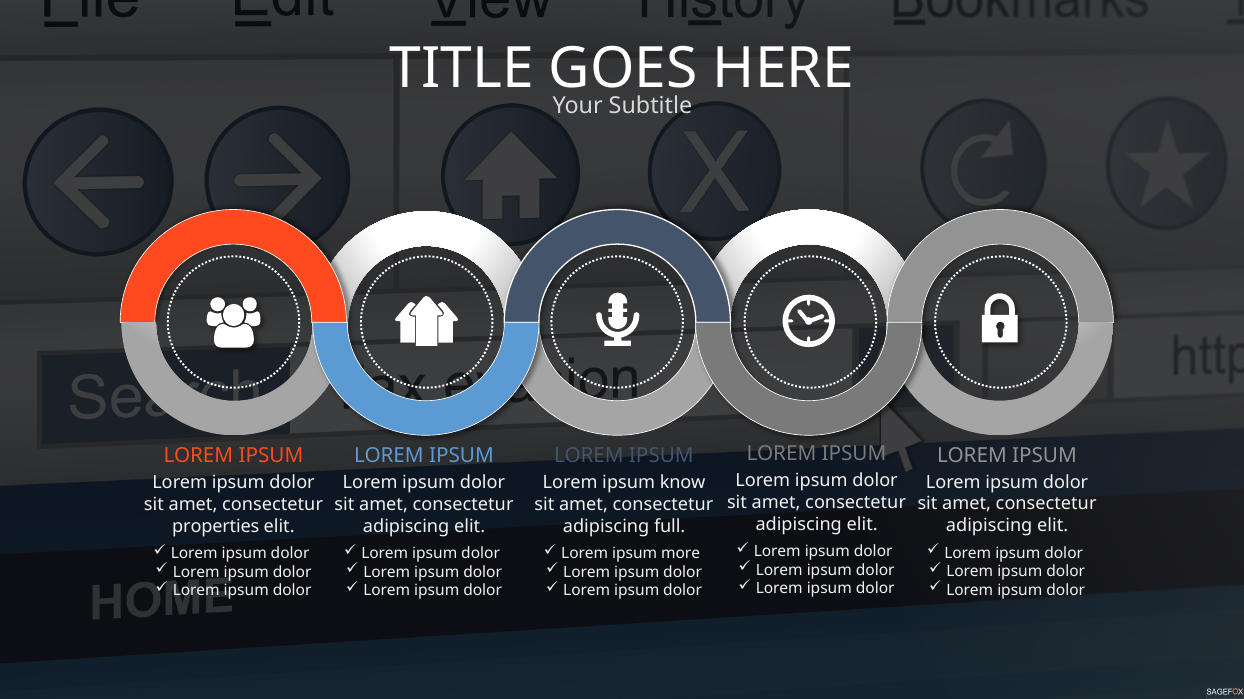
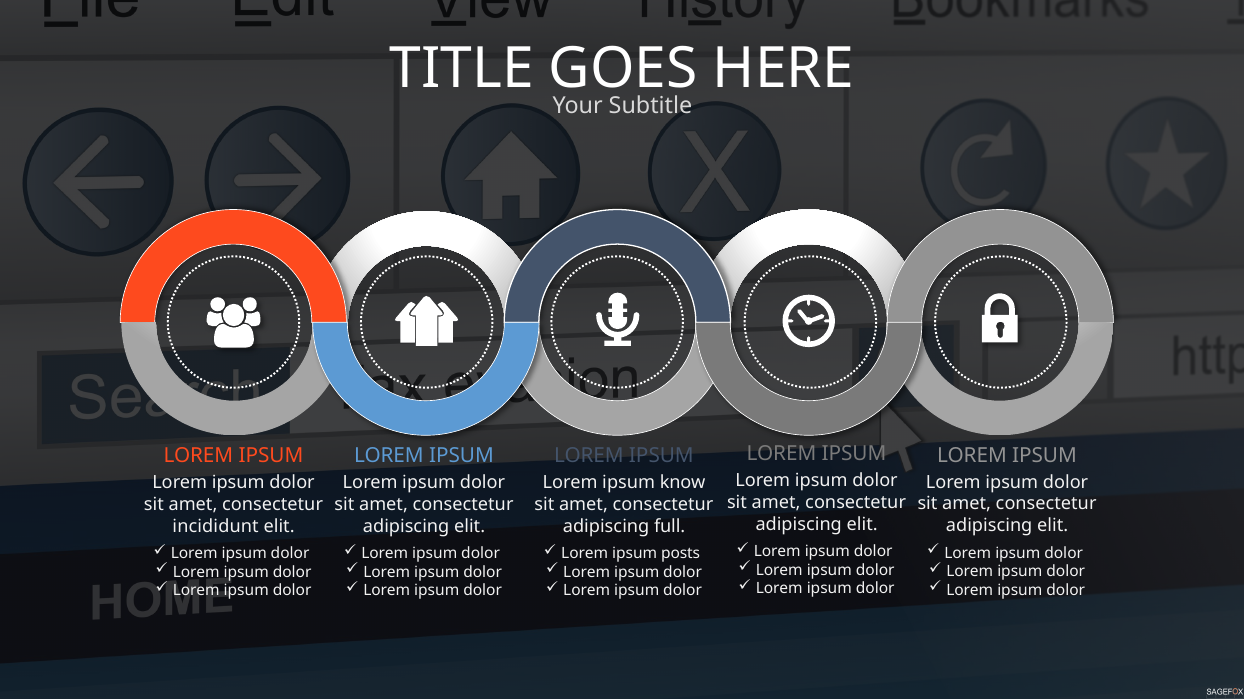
properties: properties -> incididunt
more: more -> posts
